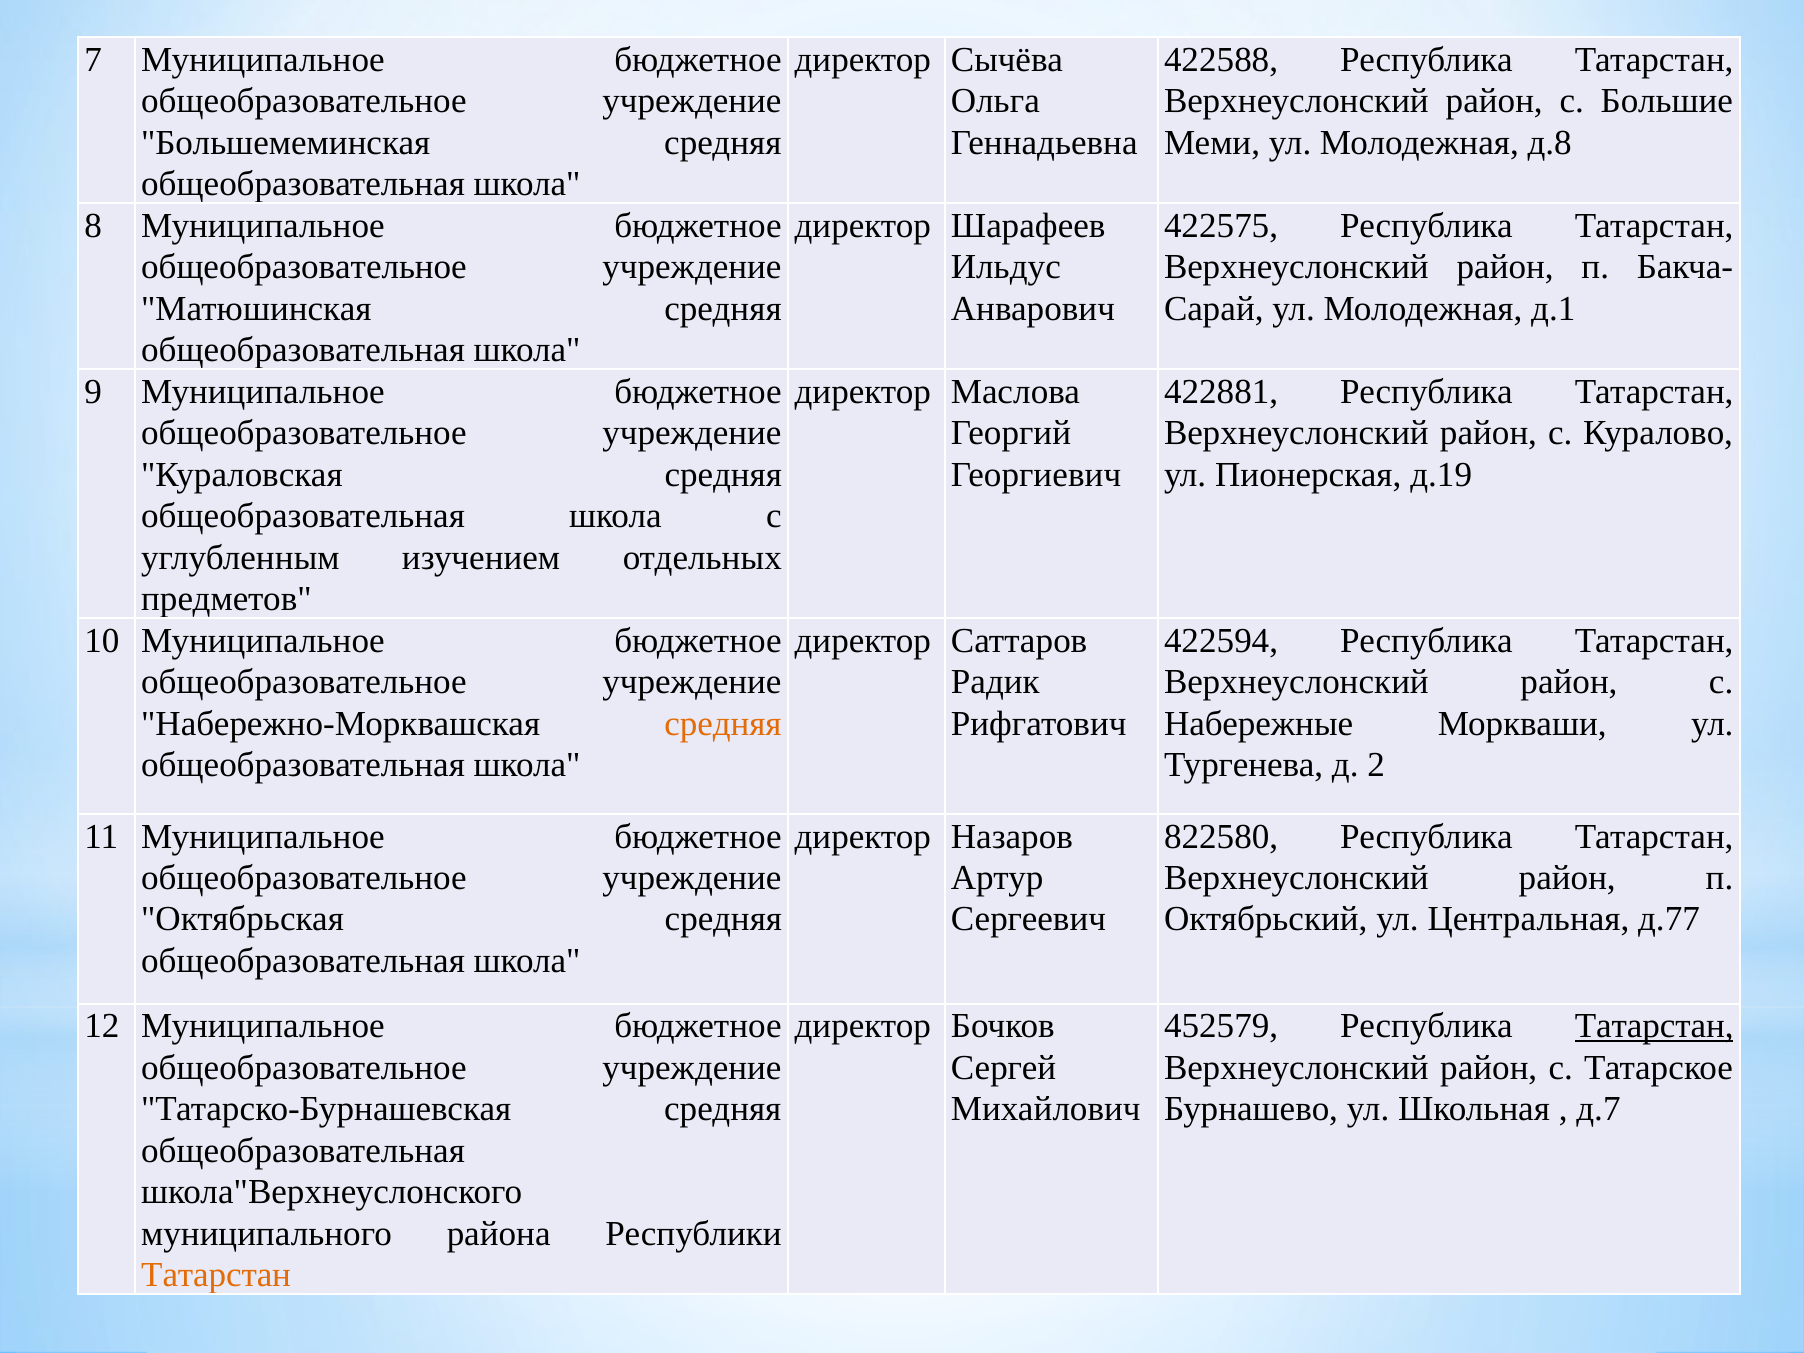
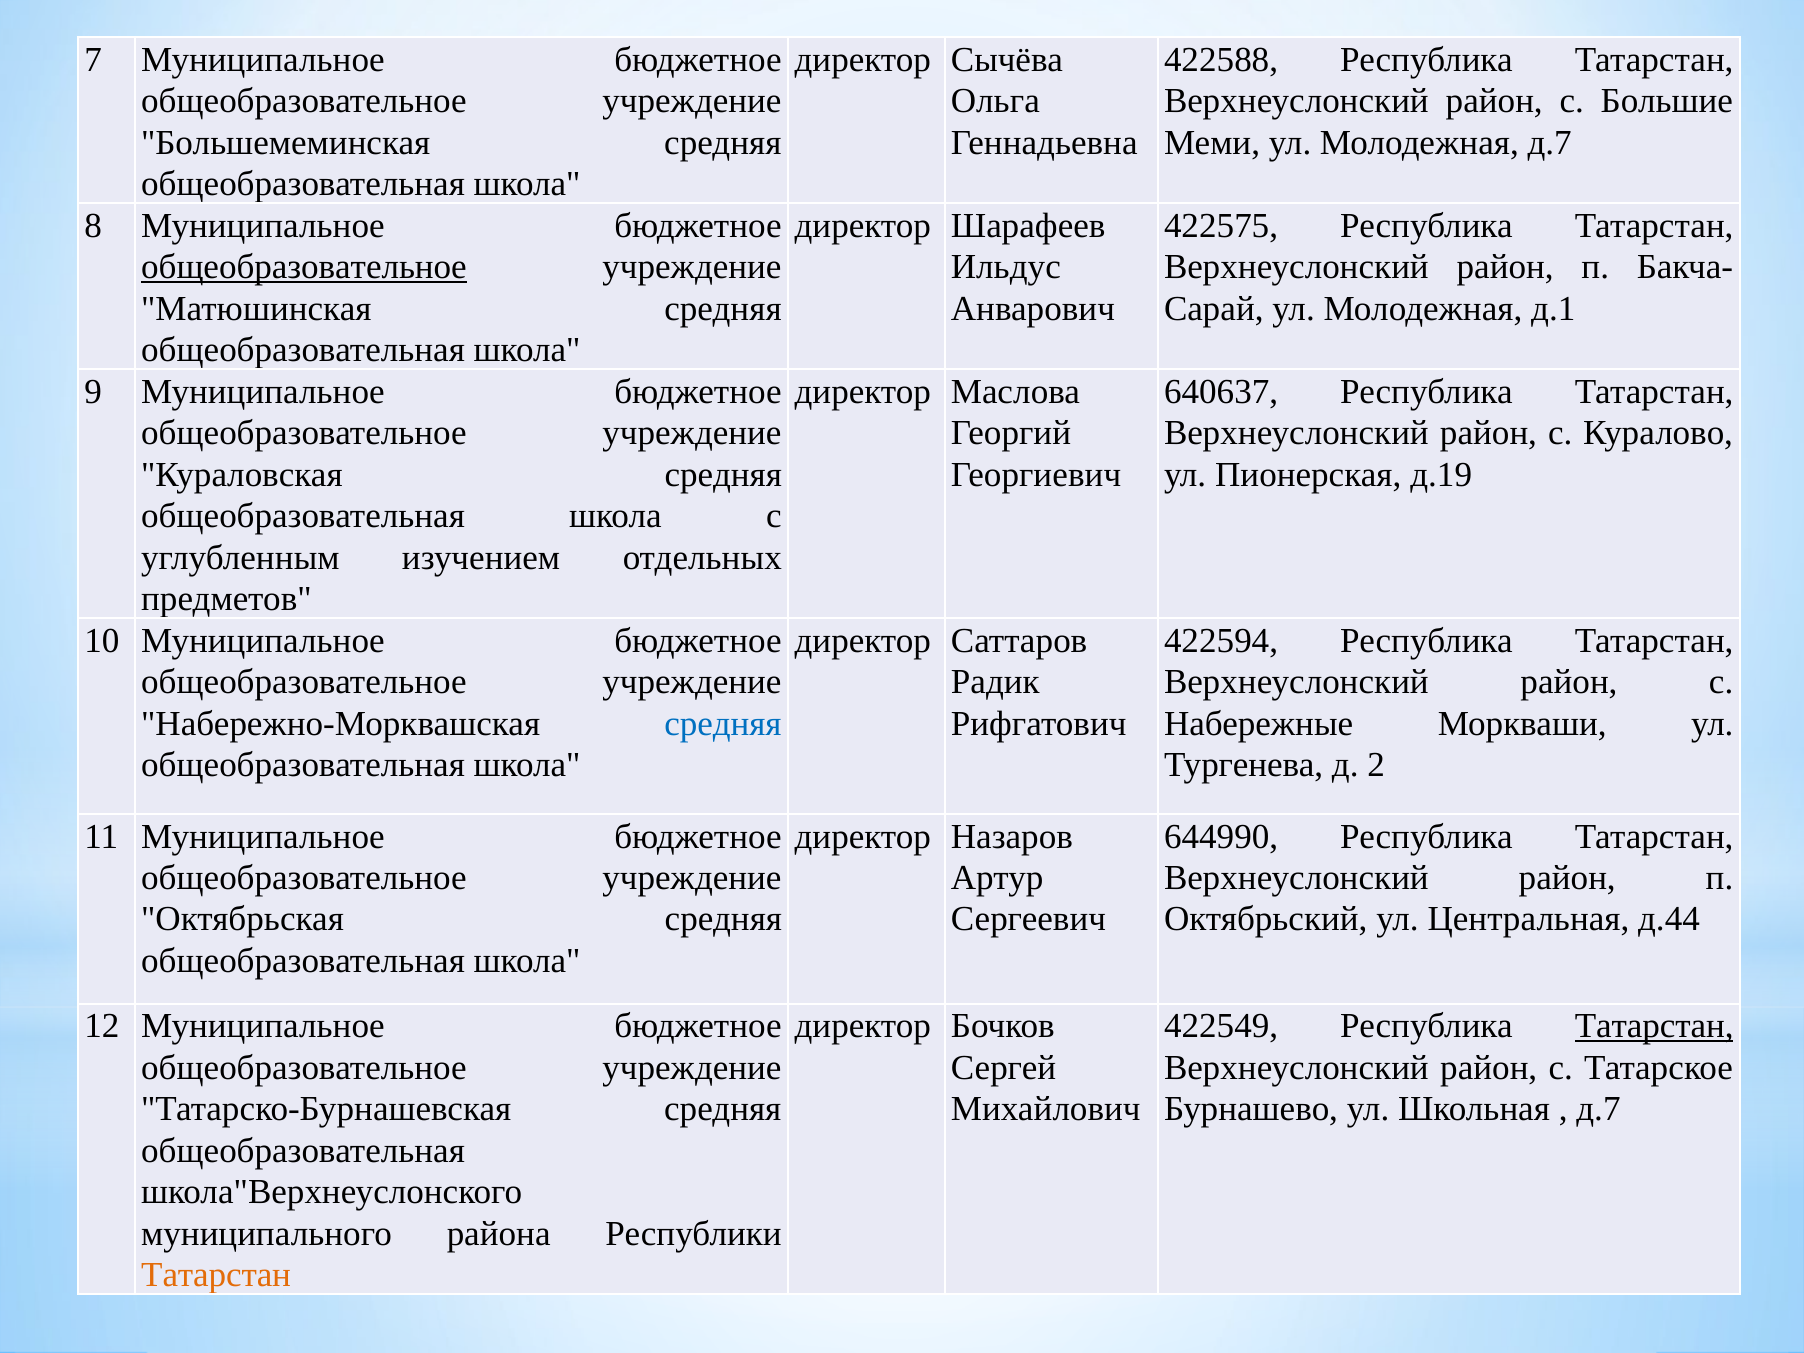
Молодежная д.8: д.8 -> д.7
общеобразовательное at (304, 267) underline: none -> present
422881: 422881 -> 640637
средняя at (723, 723) colour: orange -> blue
822580: 822580 -> 644990
д.77: д.77 -> д.44
452579: 452579 -> 422549
